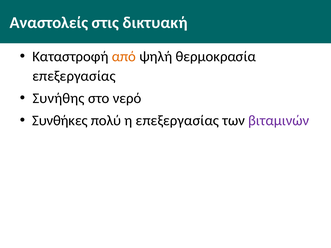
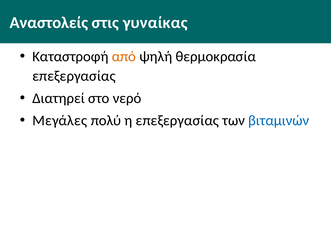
δικτυακή: δικτυακή -> γυναίκας
Συνήθης: Συνήθης -> Διατηρεί
Συνθήκες: Συνθήκες -> Μεγάλες
βιταμινών colour: purple -> blue
